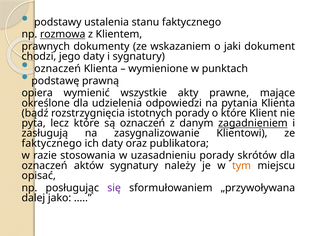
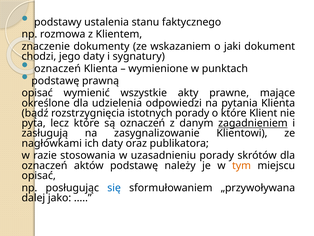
rozmowa underline: present -> none
prawnych: prawnych -> znaczenie
opiera at (37, 93): opiera -> opisać
faktycznego at (52, 143): faktycznego -> nagłówkami
aktów sygnatury: sygnatury -> podstawę
się colour: purple -> blue
